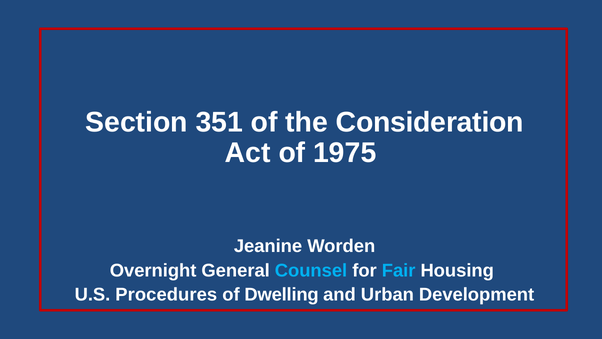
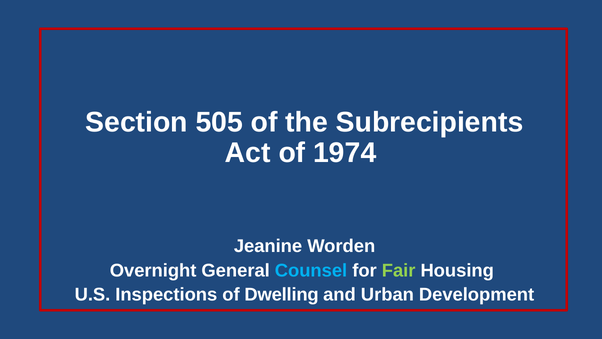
351: 351 -> 505
Consideration: Consideration -> Subrecipients
1975: 1975 -> 1974
Fair colour: light blue -> light green
Procedures: Procedures -> Inspections
